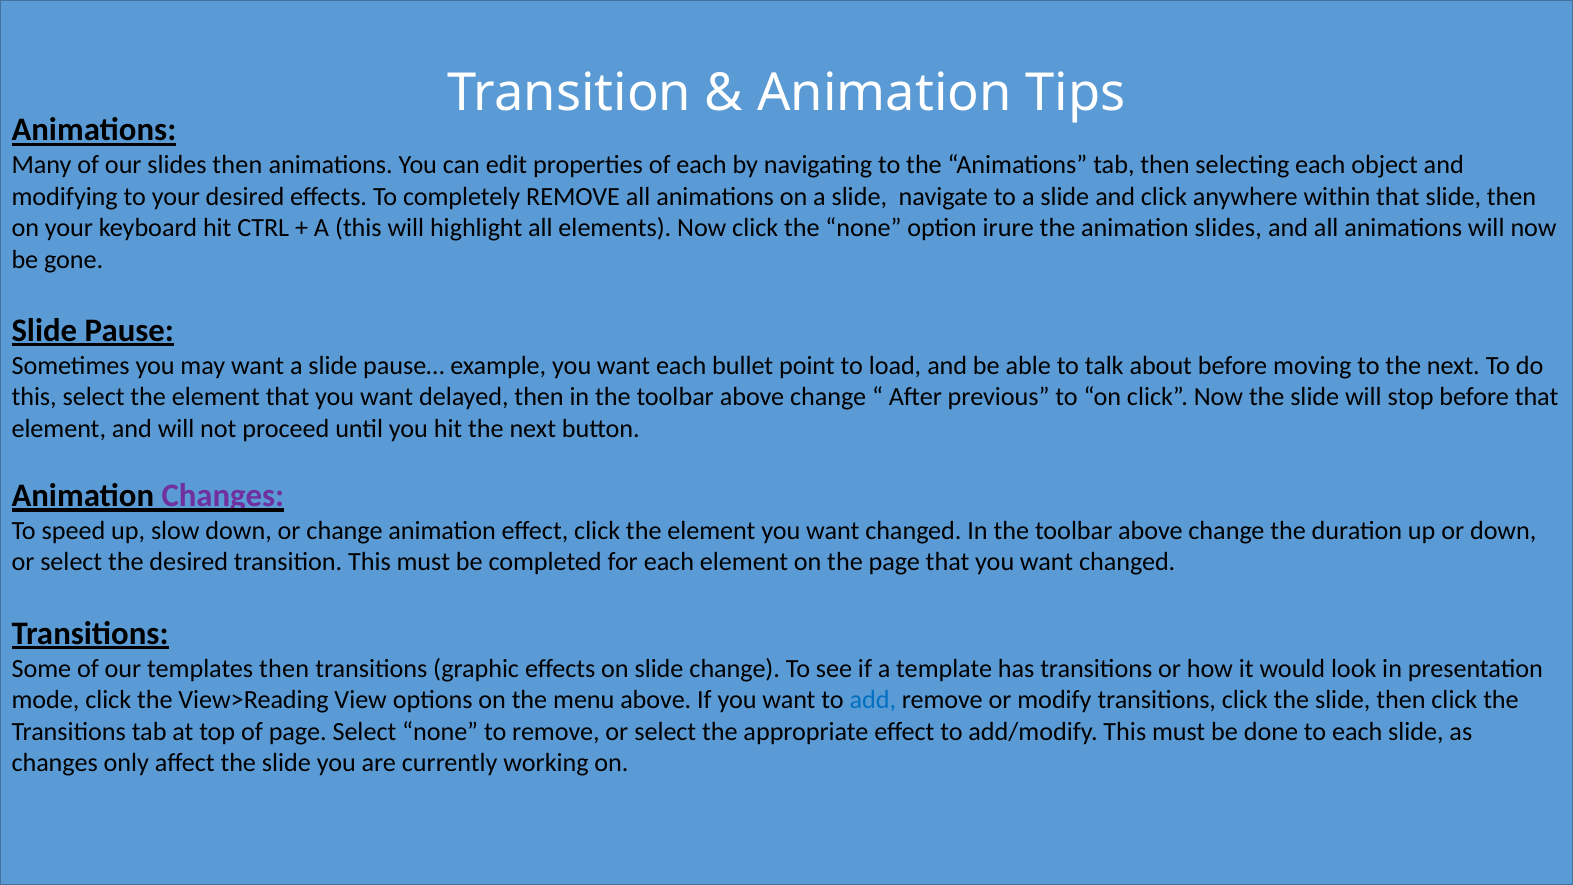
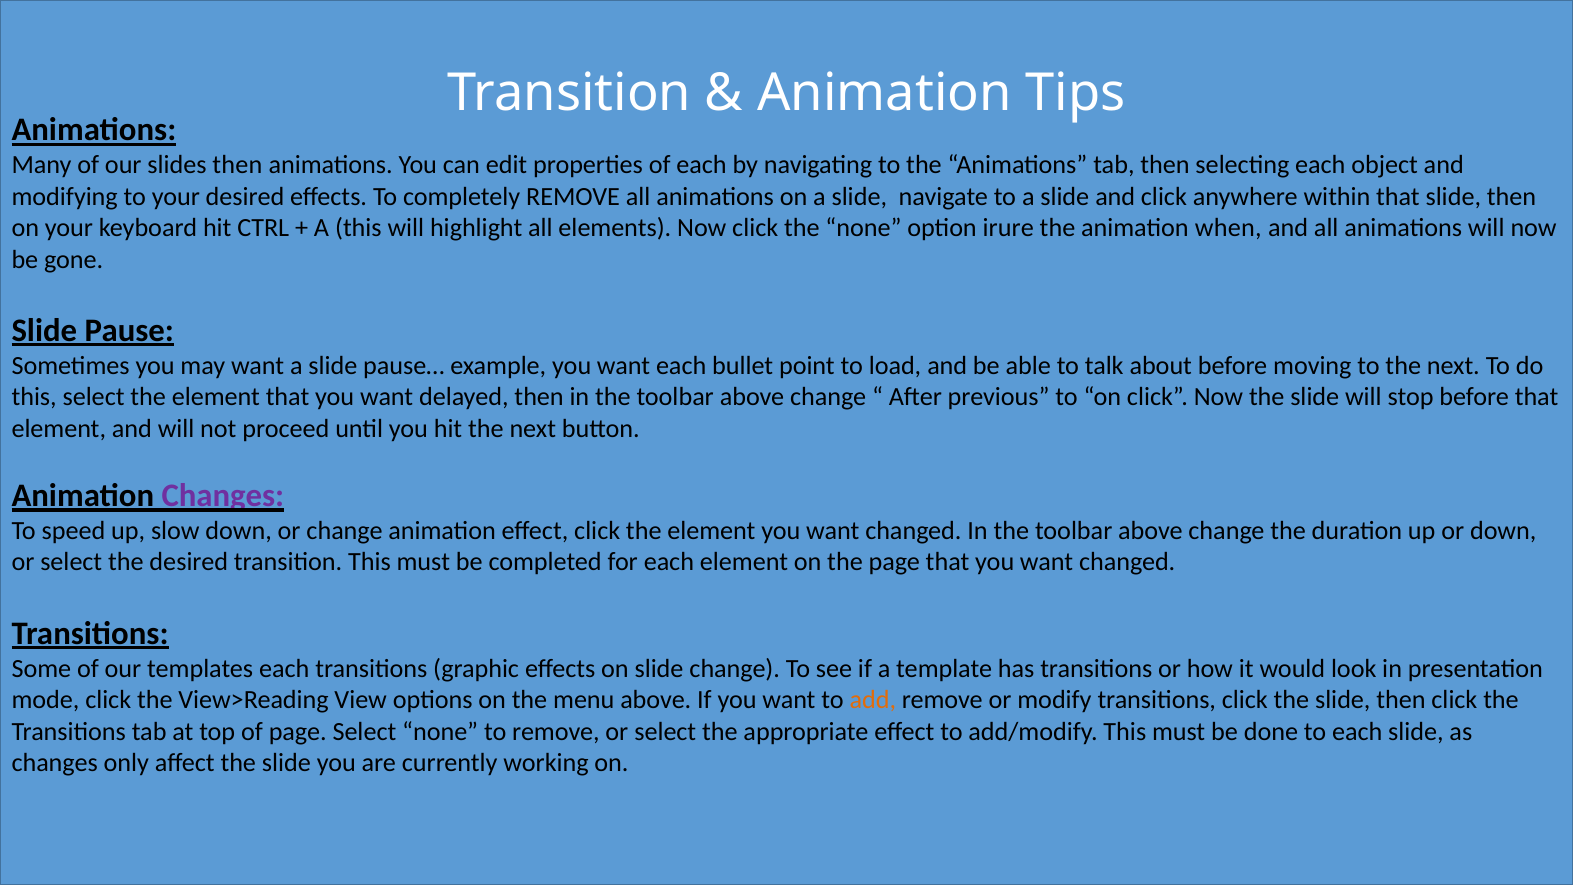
animation slides: slides -> when
templates then: then -> each
add colour: blue -> orange
